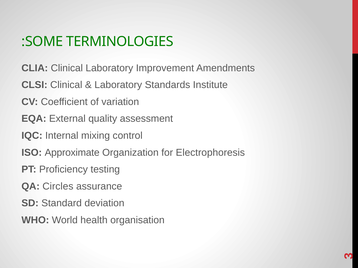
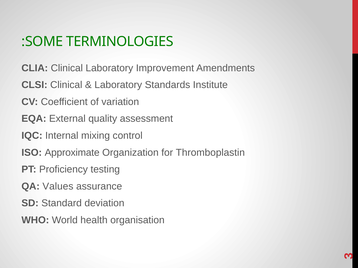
Electrophoresis: Electrophoresis -> Thromboplastin
Circles: Circles -> Values
